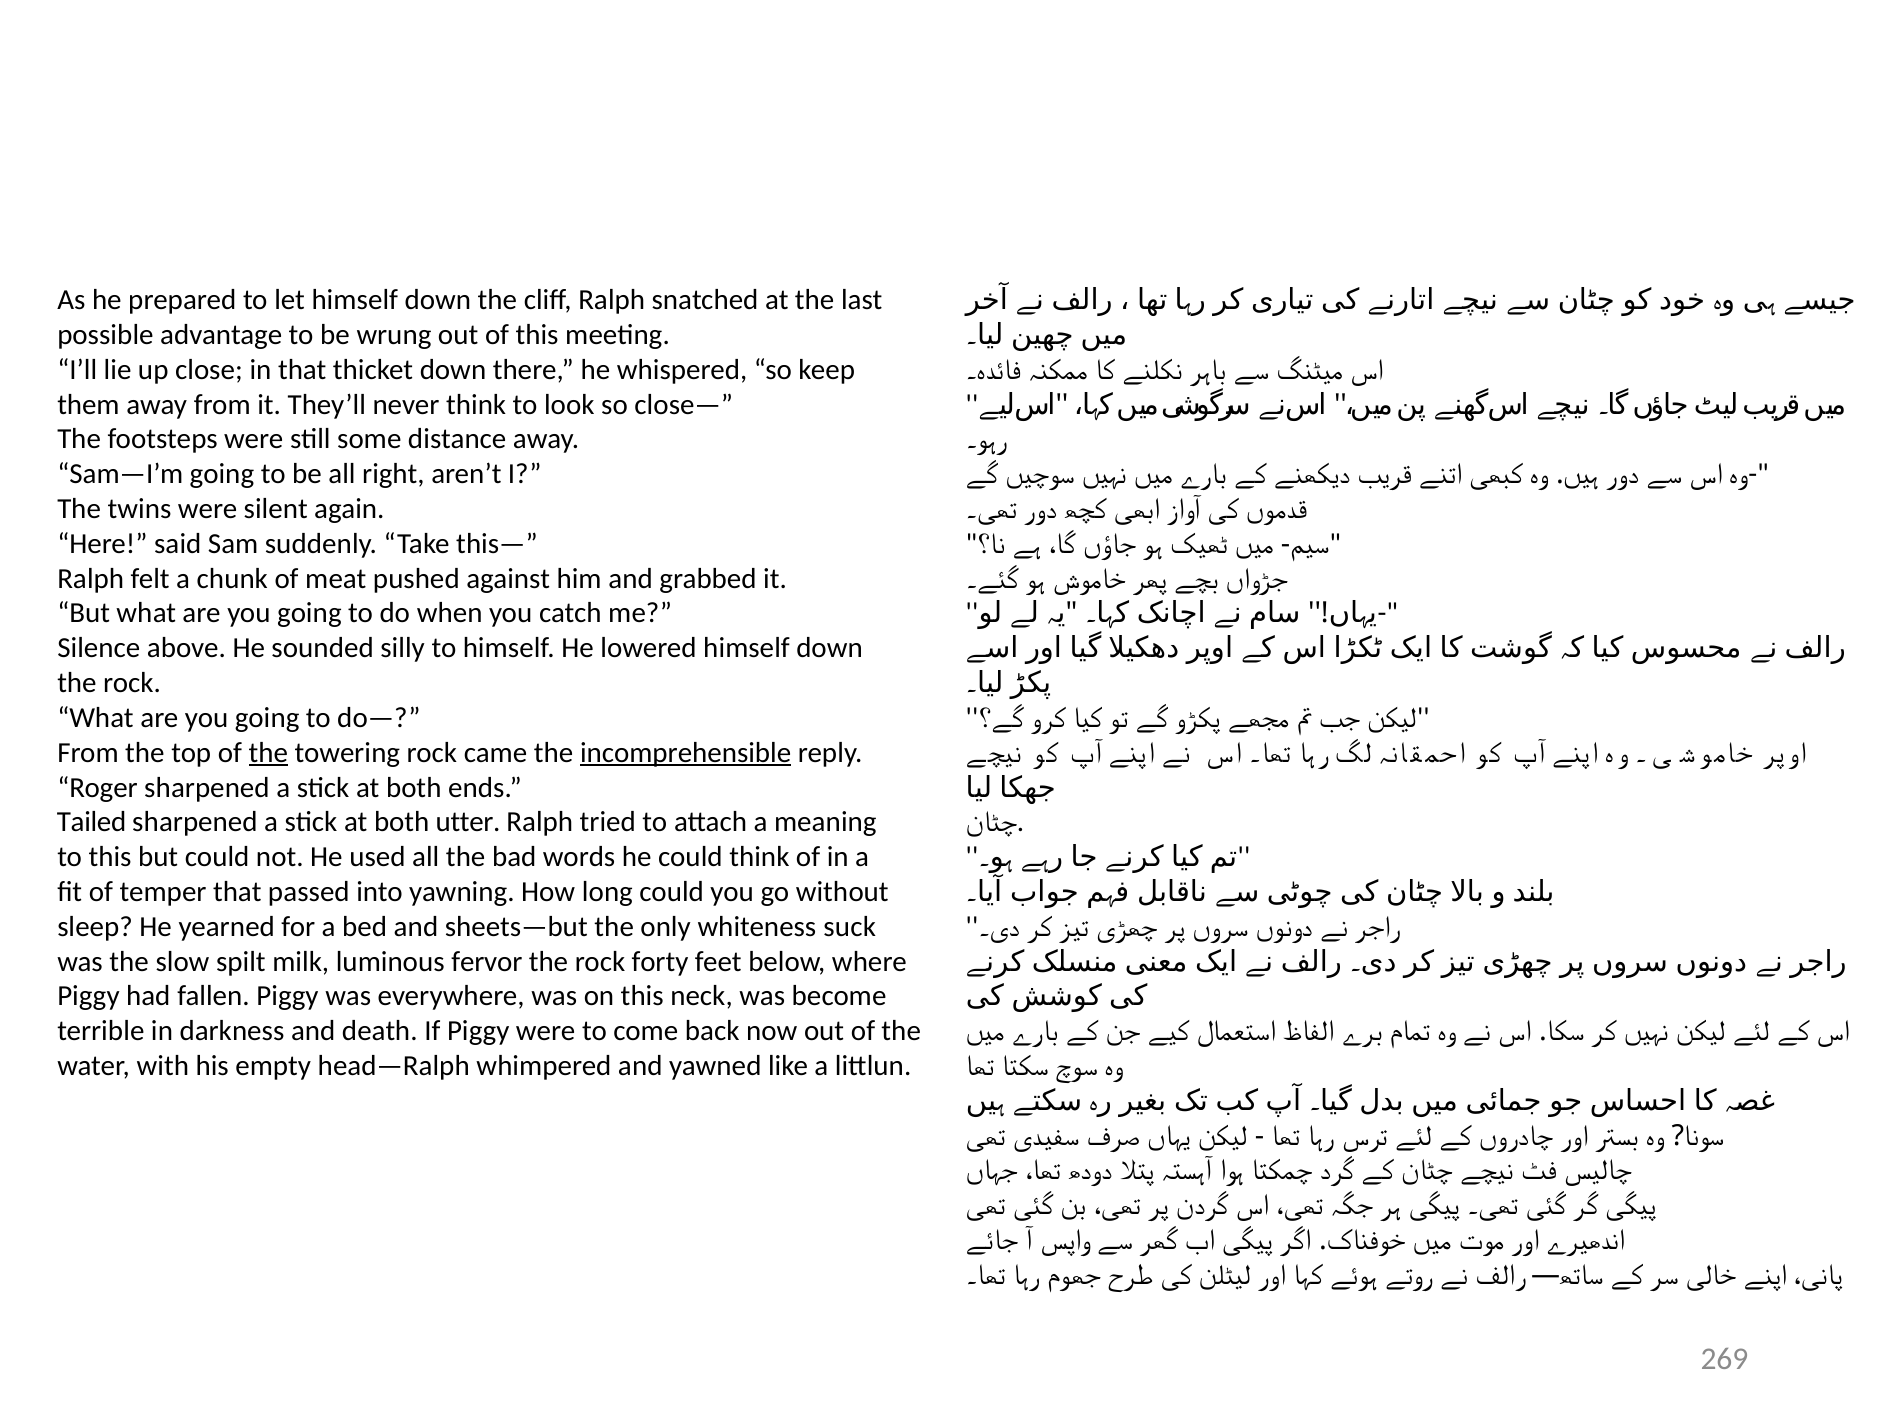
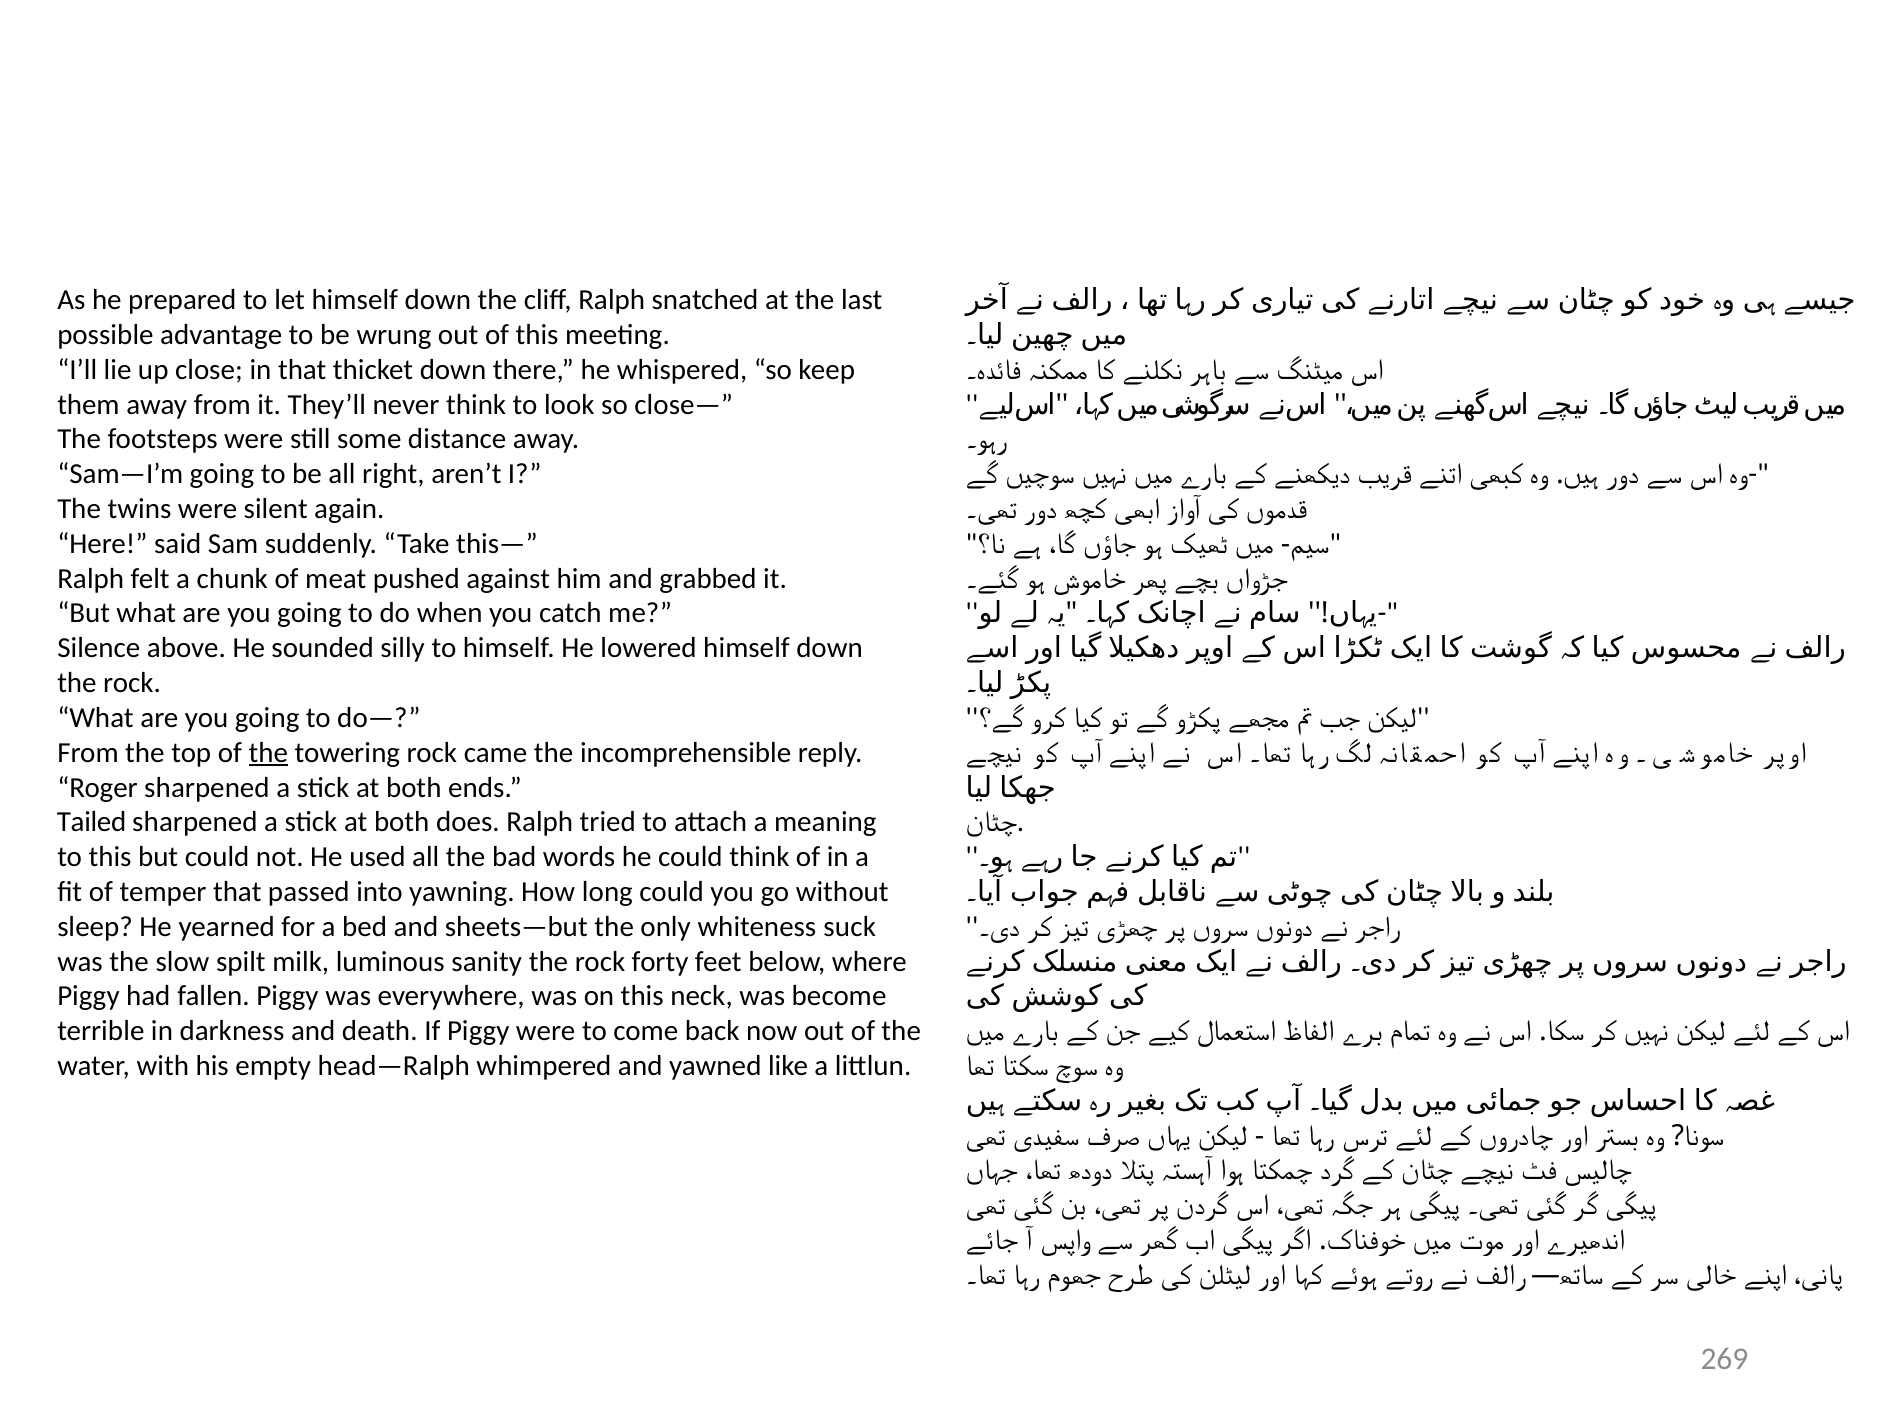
incomprehensible underline: present -> none
utter: utter -> does
fervor: fervor -> sanity
